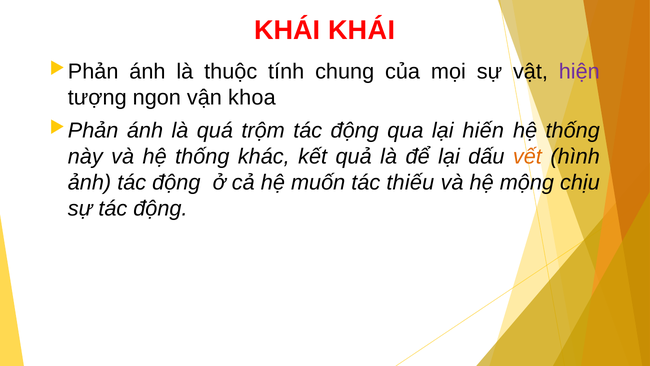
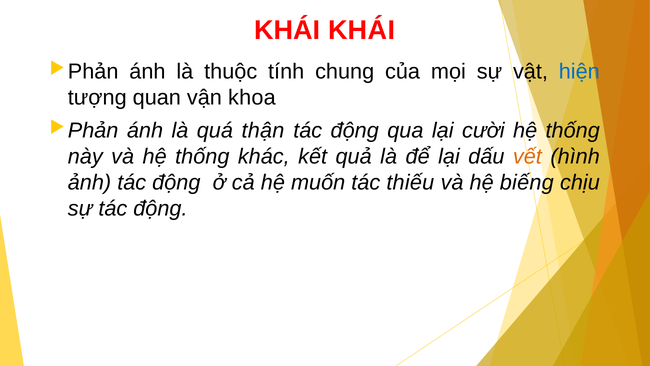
hiện colour: purple -> blue
ngon: ngon -> quan
trộm: trộm -> thận
hiến: hiến -> cười
mộng: mộng -> biếng
